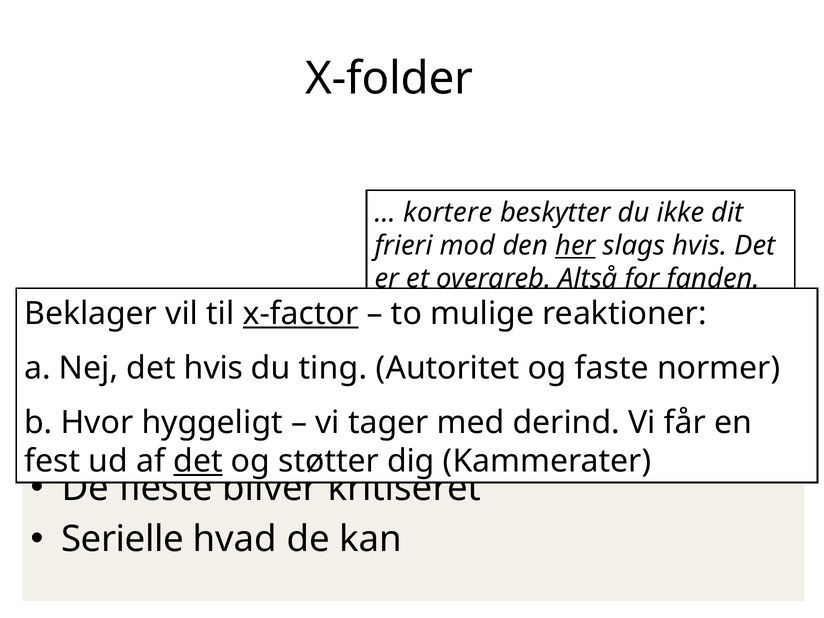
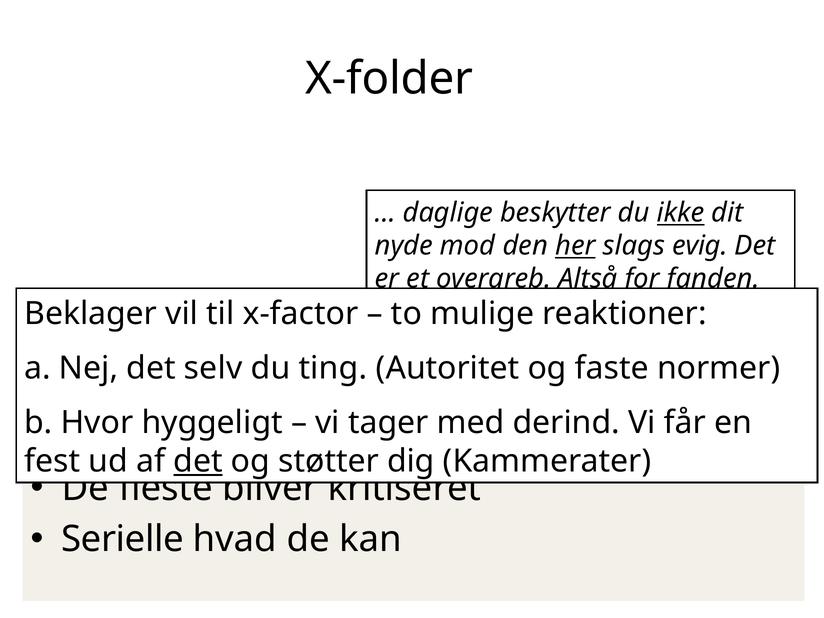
kortere: kortere -> daglige
ikke underline: none -> present
frieri: frieri -> nyde
slags hvis: hvis -> evig
x-factor underline: present -> none
det hvis: hvis -> selv
